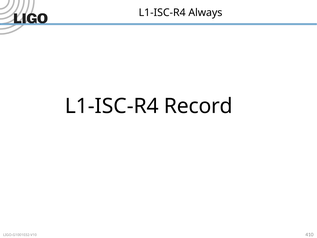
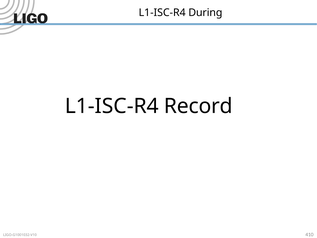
Always: Always -> During
